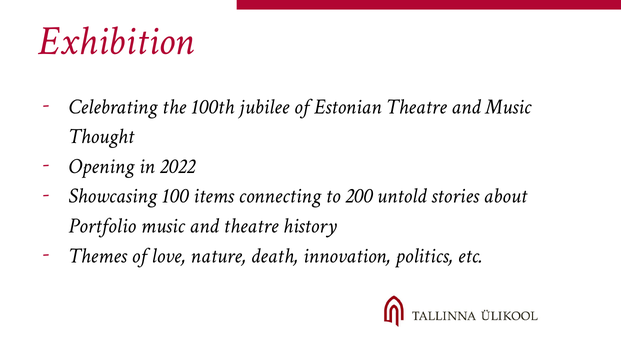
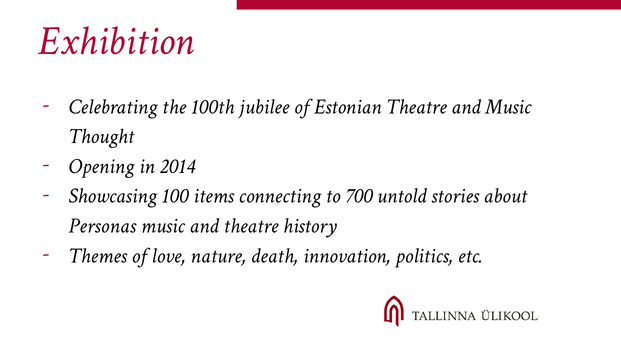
2022: 2022 -> 2014
200: 200 -> 700
Portfolio: Portfolio -> Personas
